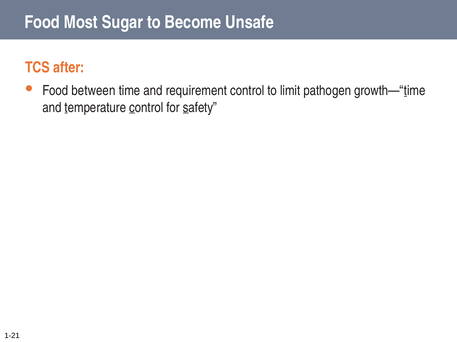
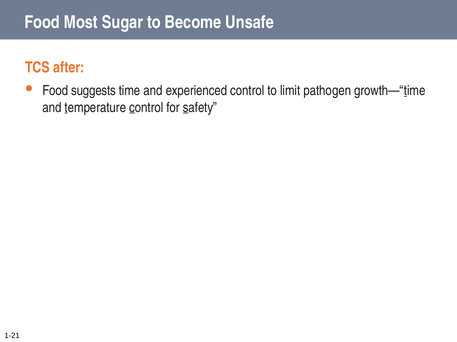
between: between -> suggests
requirement: requirement -> experienced
